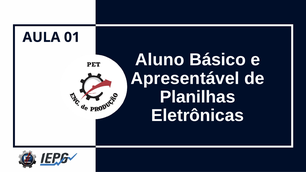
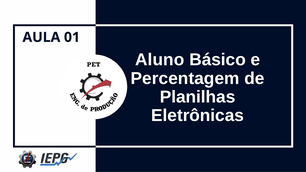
Apresentável: Apresentável -> Percentagem
